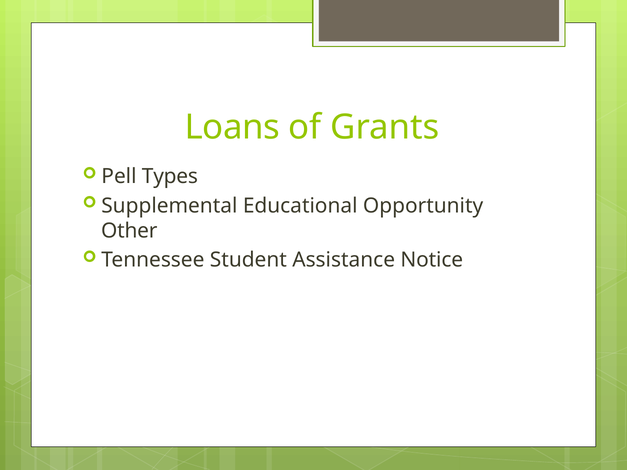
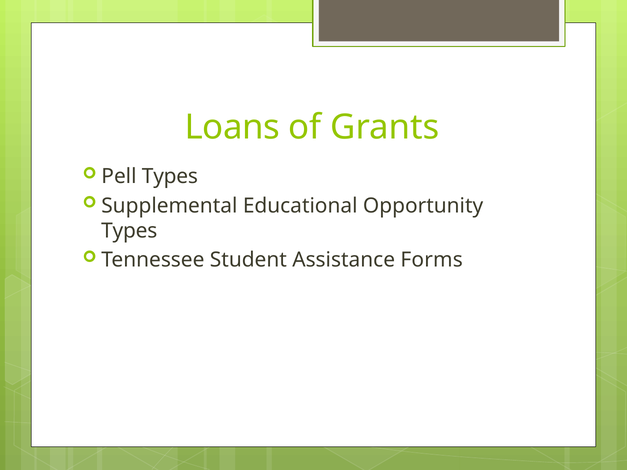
Other at (129, 231): Other -> Types
Notice: Notice -> Forms
